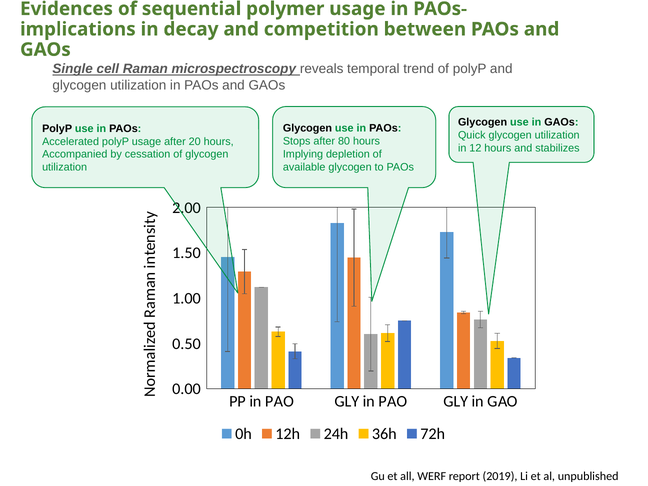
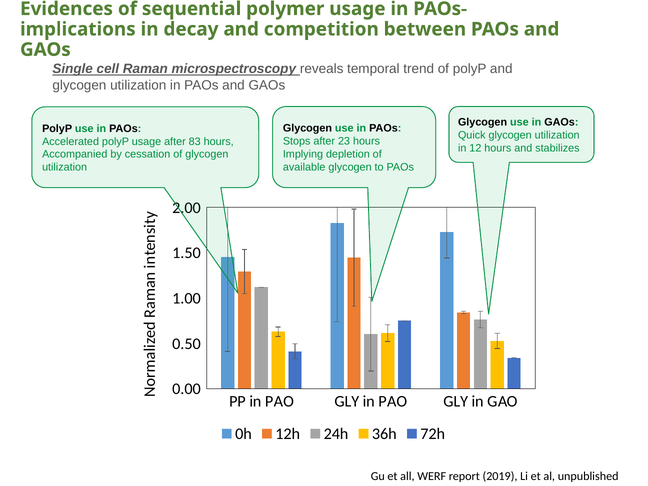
80: 80 -> 23
20: 20 -> 83
